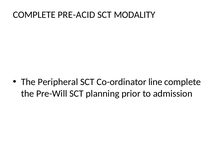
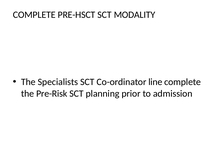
PRE-ACID: PRE-ACID -> PRE-HSCT
Peripheral: Peripheral -> Specialists
Pre-Will: Pre-Will -> Pre-Risk
